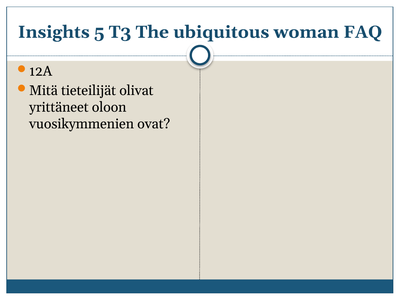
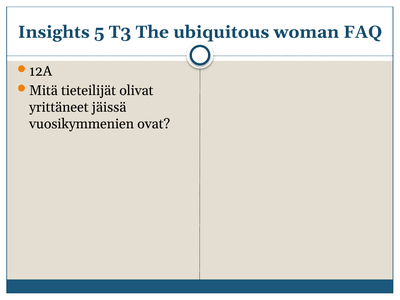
oloon: oloon -> jäissä
